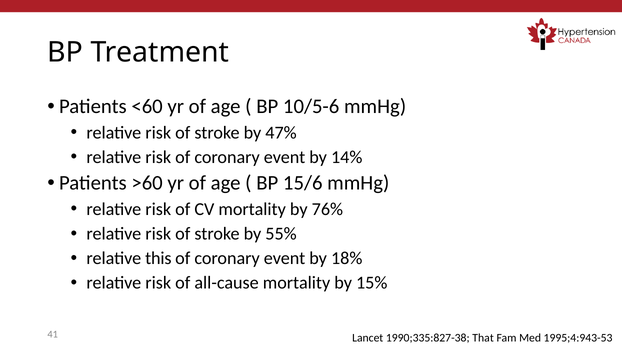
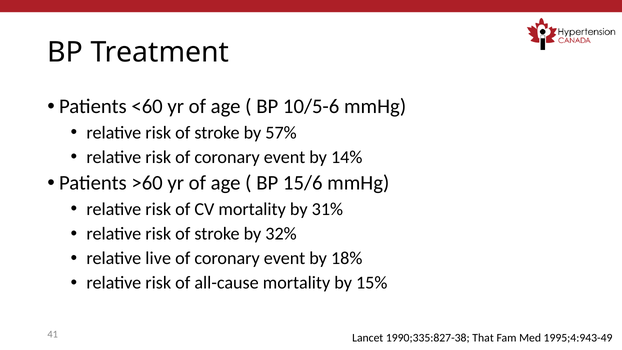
47%: 47% -> 57%
76%: 76% -> 31%
55%: 55% -> 32%
this: this -> live
1995;4:943-53: 1995;4:943-53 -> 1995;4:943-49
